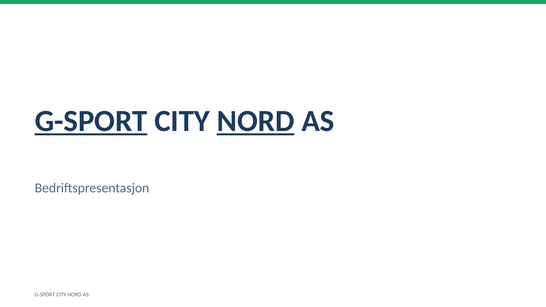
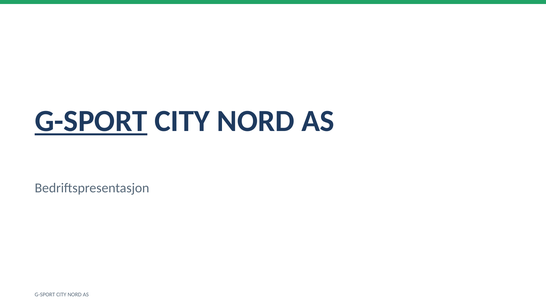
NORD at (256, 121) underline: present -> none
